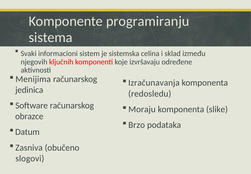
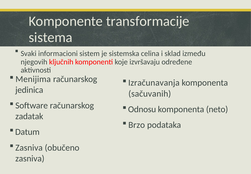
programiranju: programiranju -> transformacije
redosledu: redosledu -> sačuvanih
Moraju: Moraju -> Odnosu
slike: slike -> neto
obrazce: obrazce -> zadatak
slogovi at (30, 158): slogovi -> zasniva
